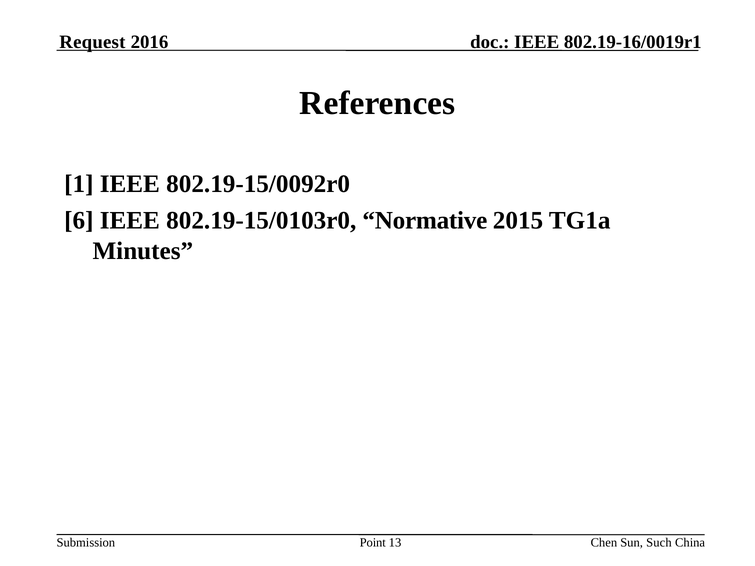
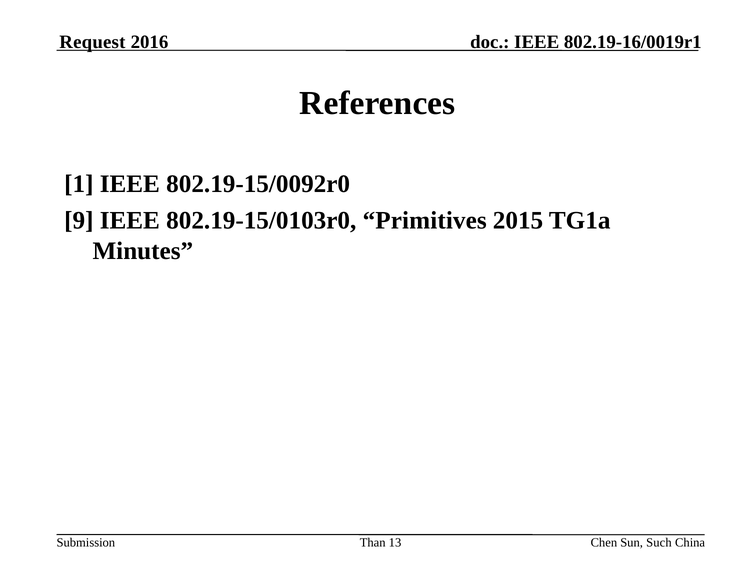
6: 6 -> 9
Normative: Normative -> Primitives
Point: Point -> Than
